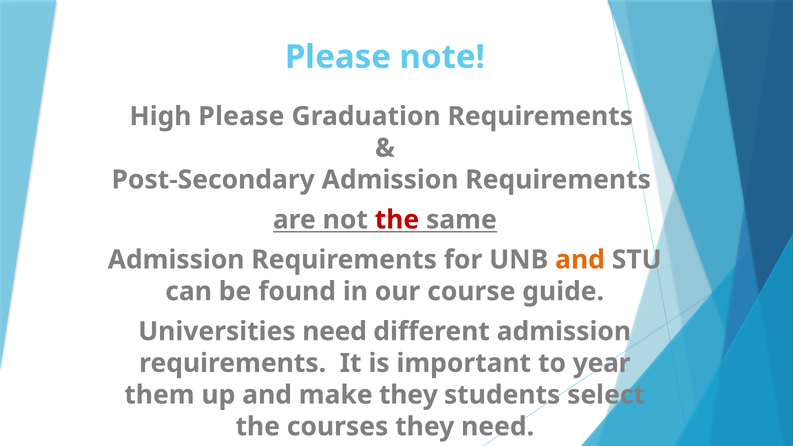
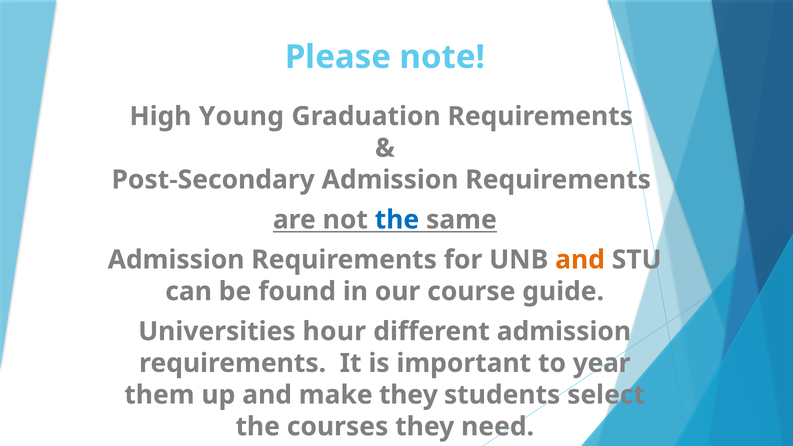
High Please: Please -> Young
the at (397, 220) colour: red -> blue
Universities need: need -> hour
